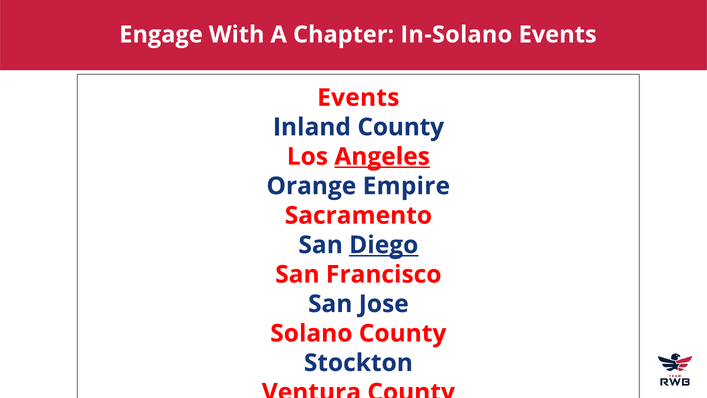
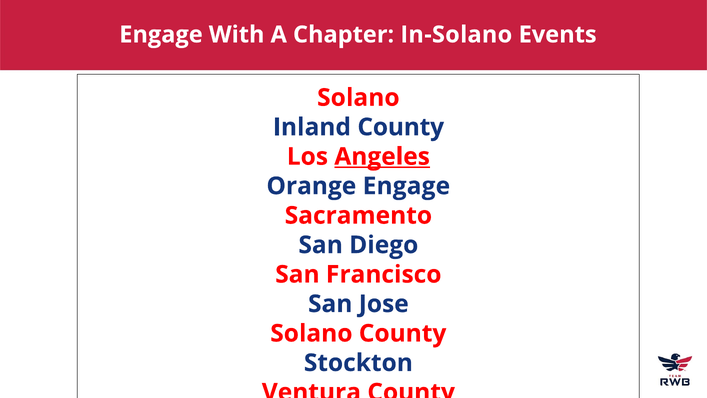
Events at (358, 98): Events -> Solano
Orange Empire: Empire -> Engage
Diego underline: present -> none
